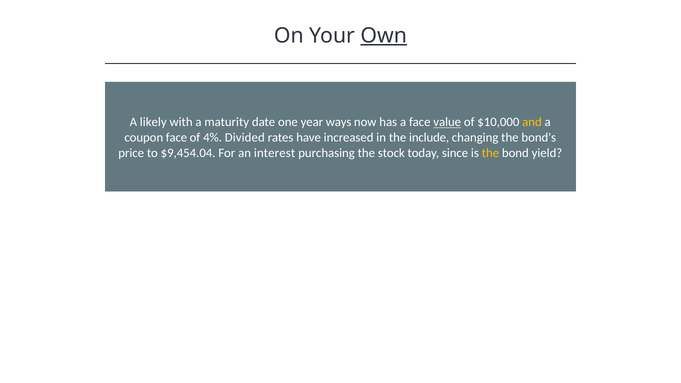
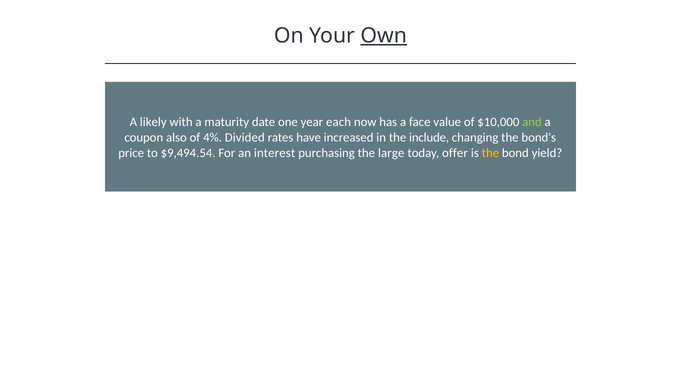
ways: ways -> each
value underline: present -> none
and colour: yellow -> light green
coupon face: face -> also
$9,454.04: $9,454.04 -> $9,494.54
stock: stock -> large
since: since -> offer
